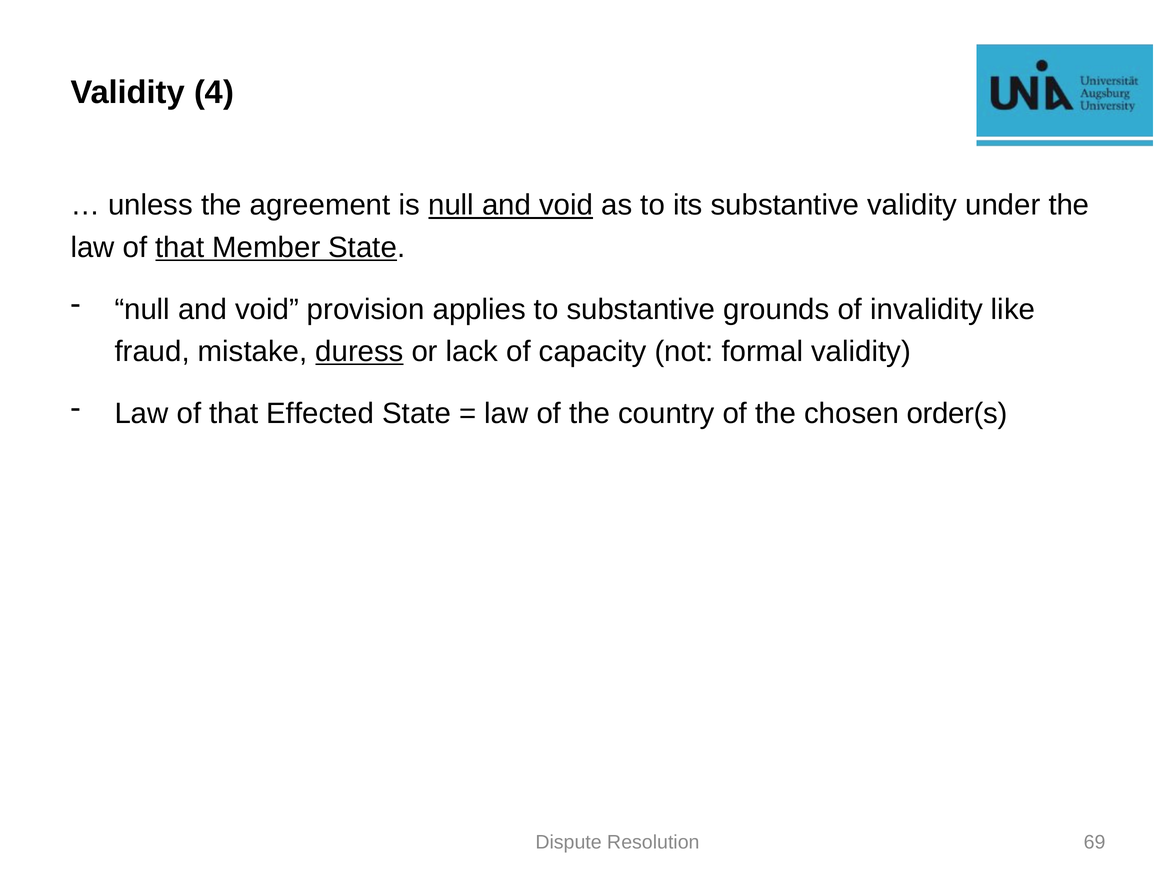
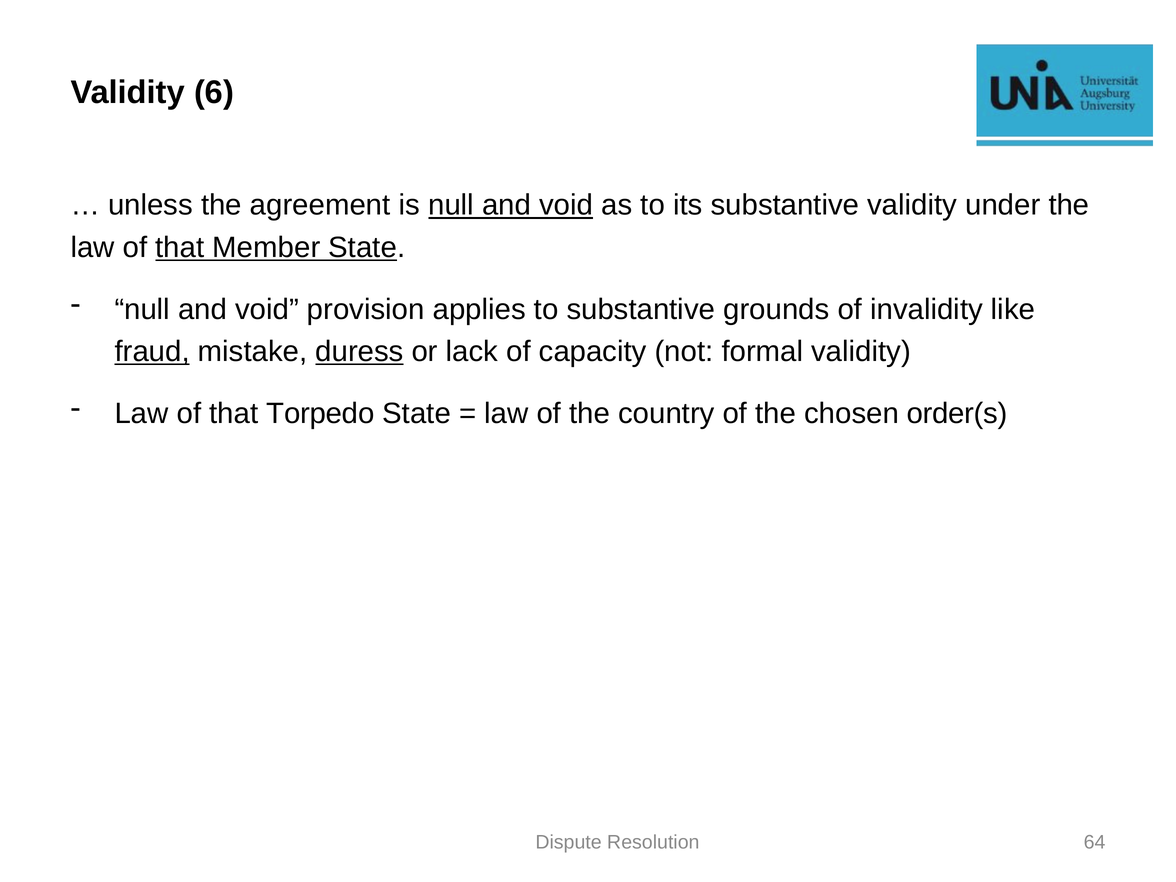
4: 4 -> 6
fraud underline: none -> present
Effected: Effected -> Torpedo
69: 69 -> 64
